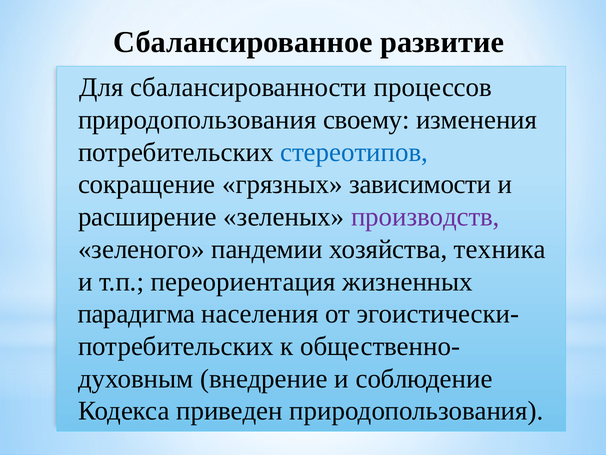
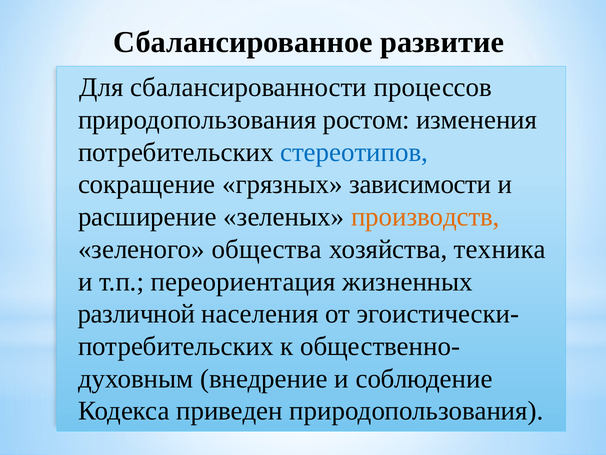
своему: своему -> ростом
производств colour: purple -> orange
пандемии: пандемии -> общества
парадигма: парадигма -> различной
